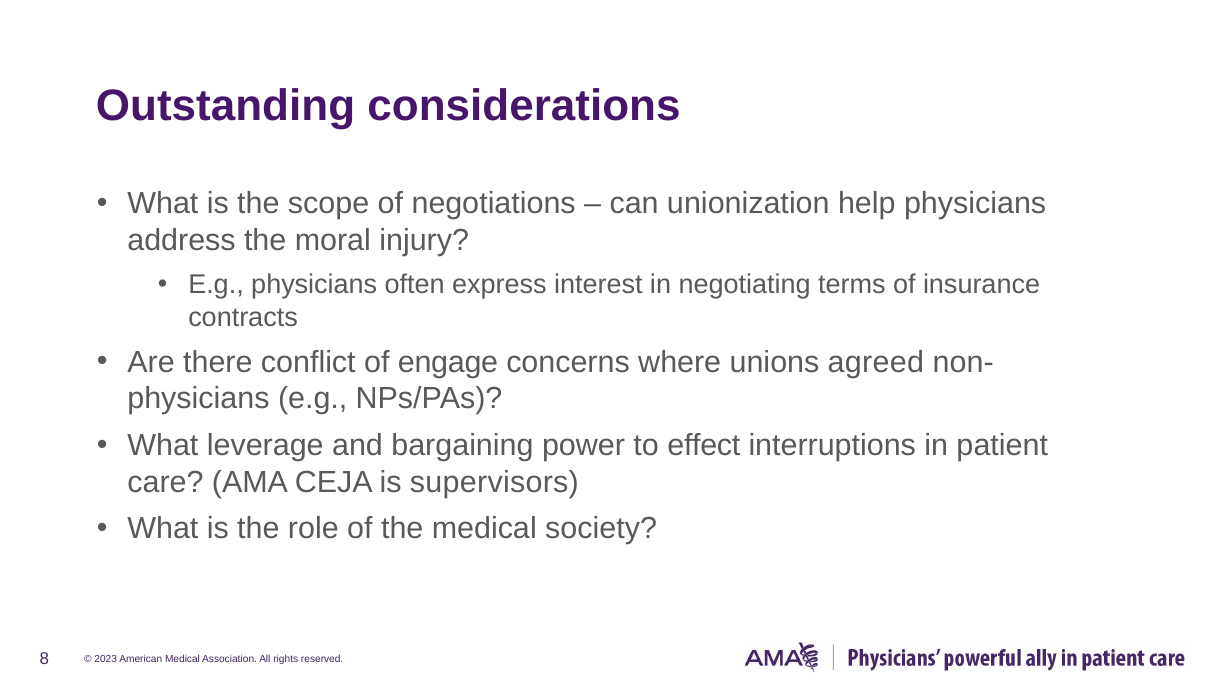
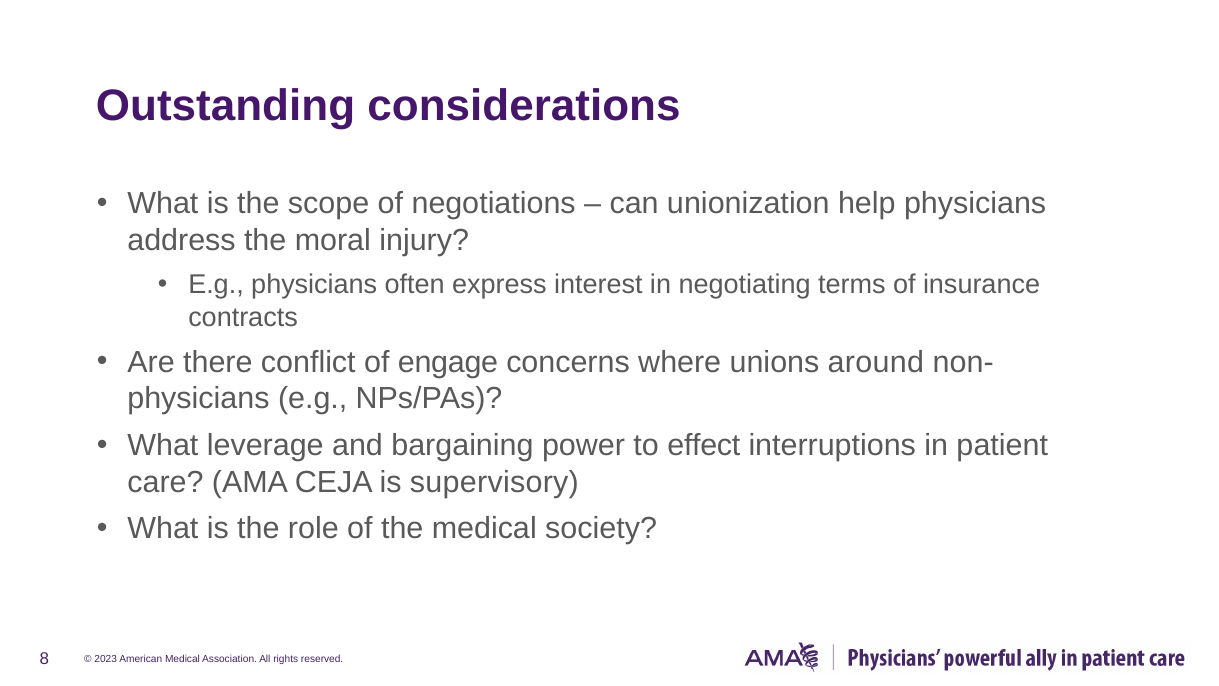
agreed: agreed -> around
supervisors: supervisors -> supervisory
